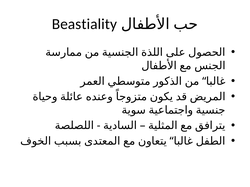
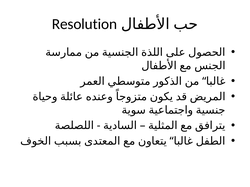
Beastiality: Beastiality -> Resolution
